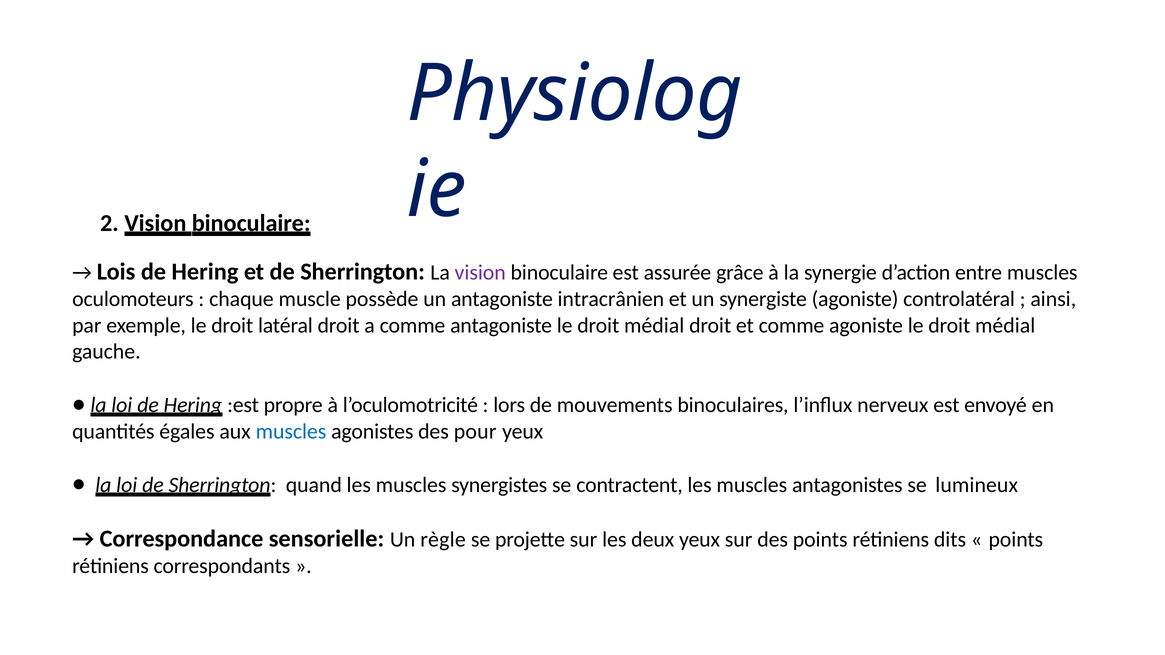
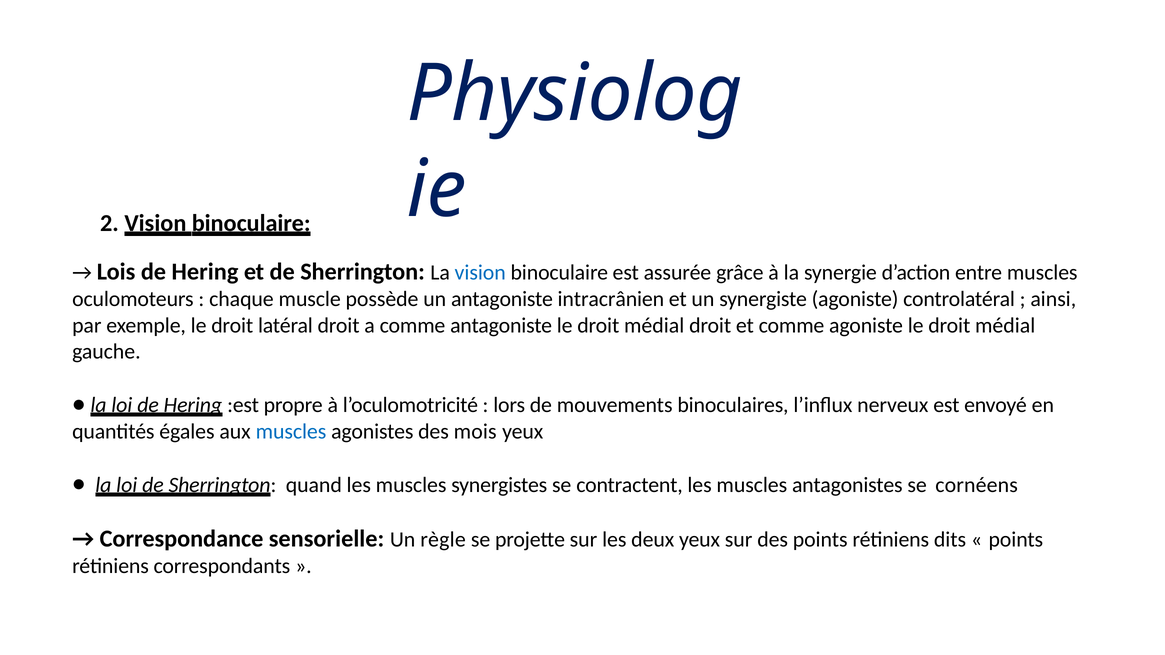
vision at (480, 273) colour: purple -> blue
pour: pour -> mois
lumineux: lumineux -> cornéens
